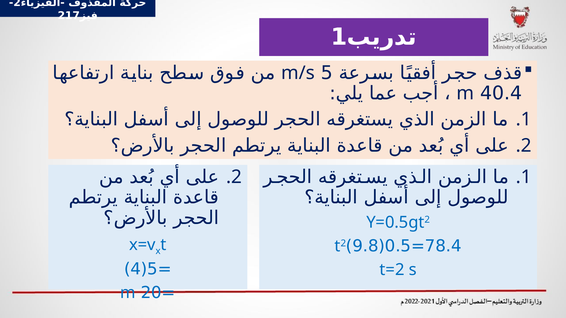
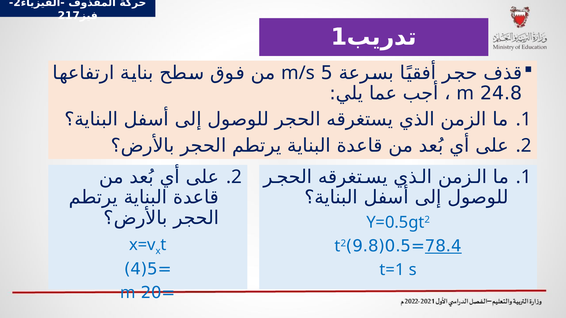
40.4: 40.4 -> 24.8
78.4 underline: none -> present
t=2: t=2 -> t=1
